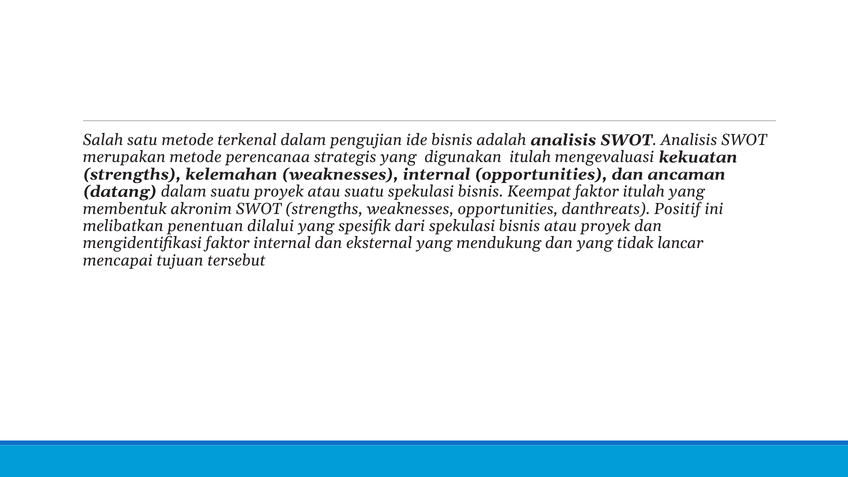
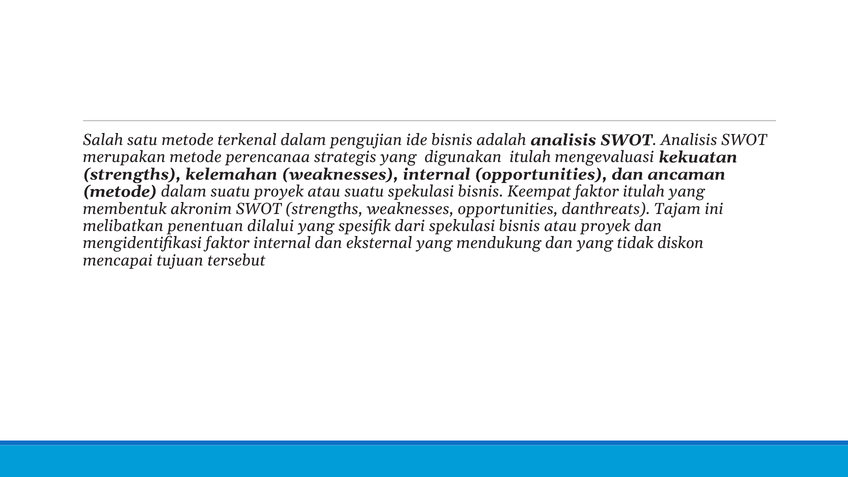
datang at (120, 192): datang -> metode
Positif: Positif -> Tajam
lancar: lancar -> diskon
